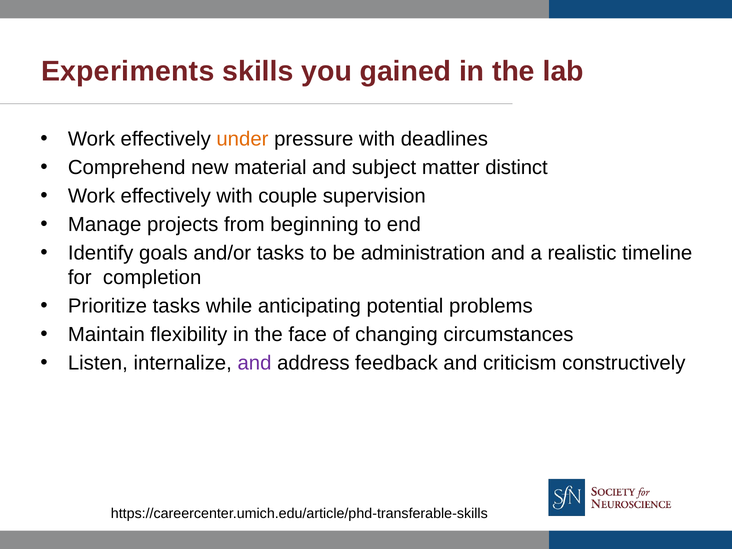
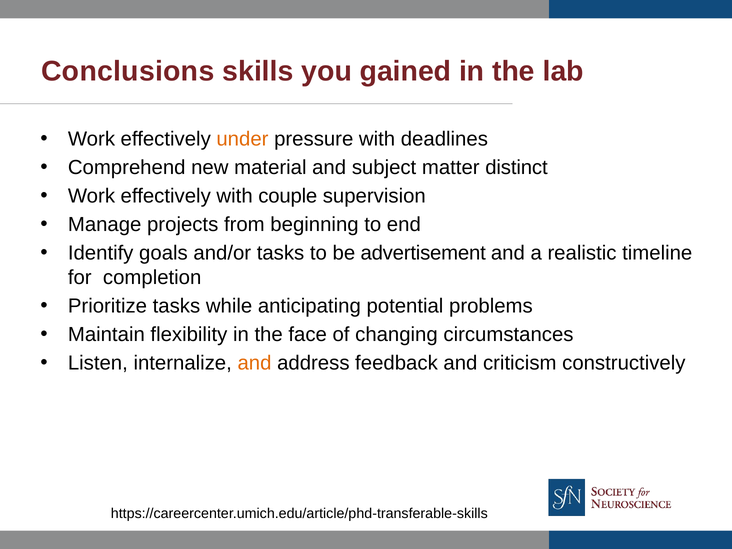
Experiments: Experiments -> Conclusions
administration: administration -> advertisement
and at (255, 363) colour: purple -> orange
